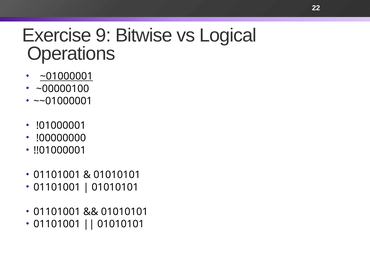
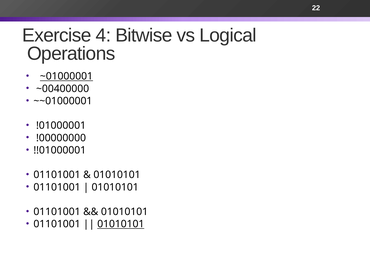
9: 9 -> 4
~00000100: ~00000100 -> ~00400000
01010101 at (121, 225) underline: none -> present
